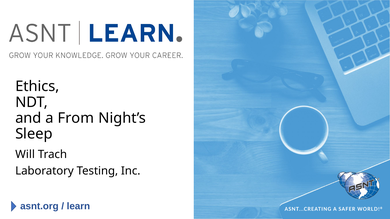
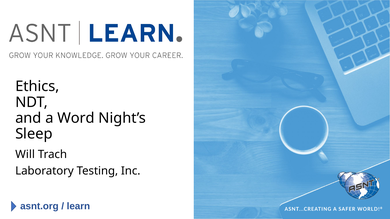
From: From -> Word
